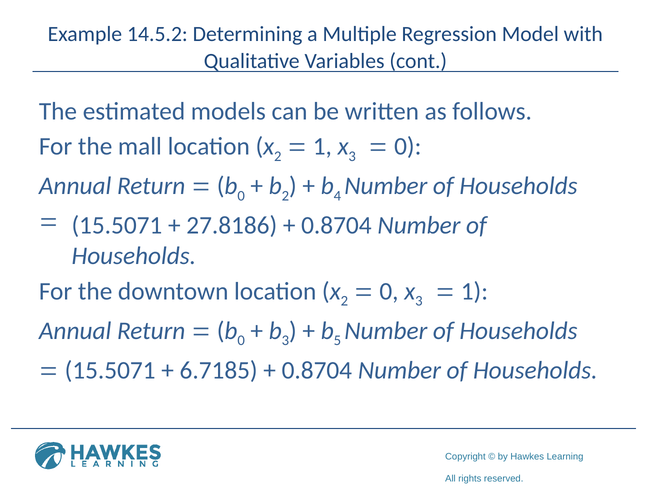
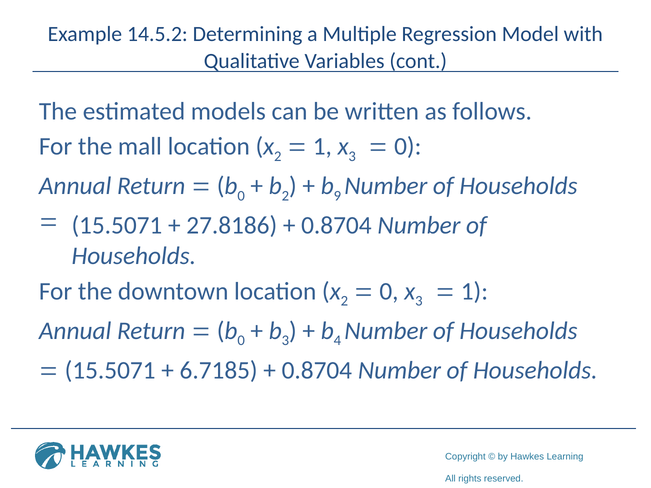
4: 4 -> 9
5: 5 -> 4
